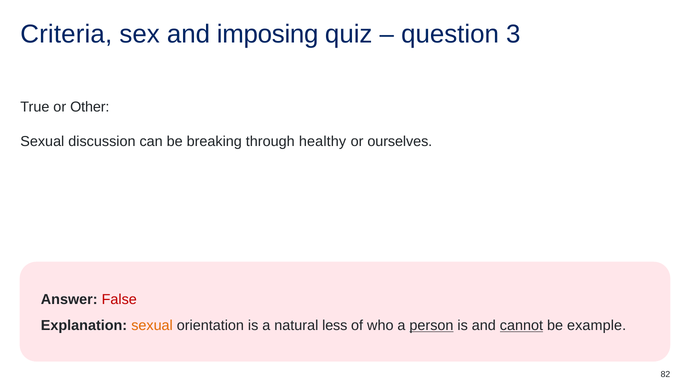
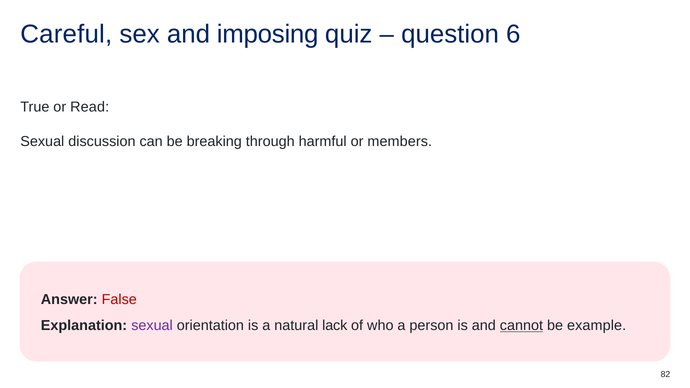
Criteria: Criteria -> Careful
3: 3 -> 6
Other: Other -> Read
healthy: healthy -> harmful
ourselves: ourselves -> members
sexual at (152, 326) colour: orange -> purple
less: less -> lack
person underline: present -> none
